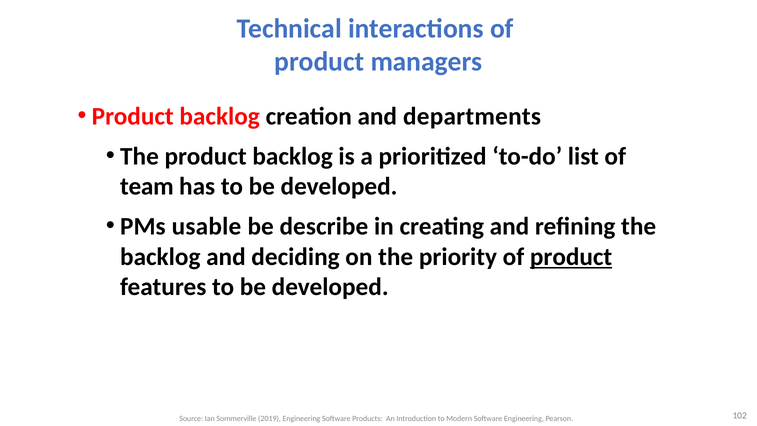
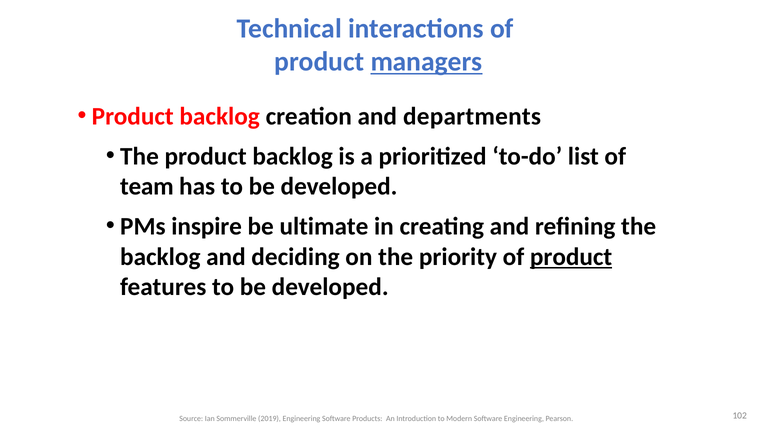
managers underline: none -> present
usable: usable -> inspire
describe: describe -> ultimate
